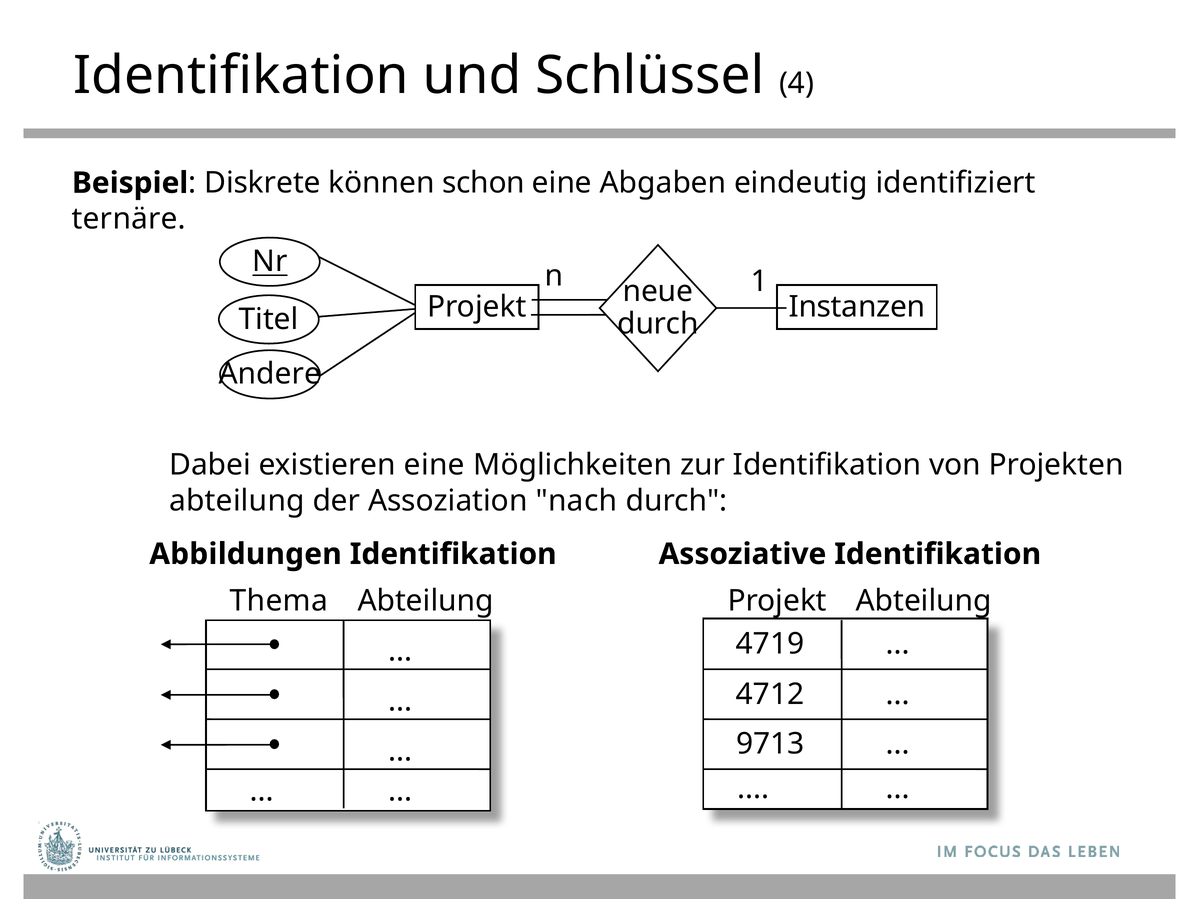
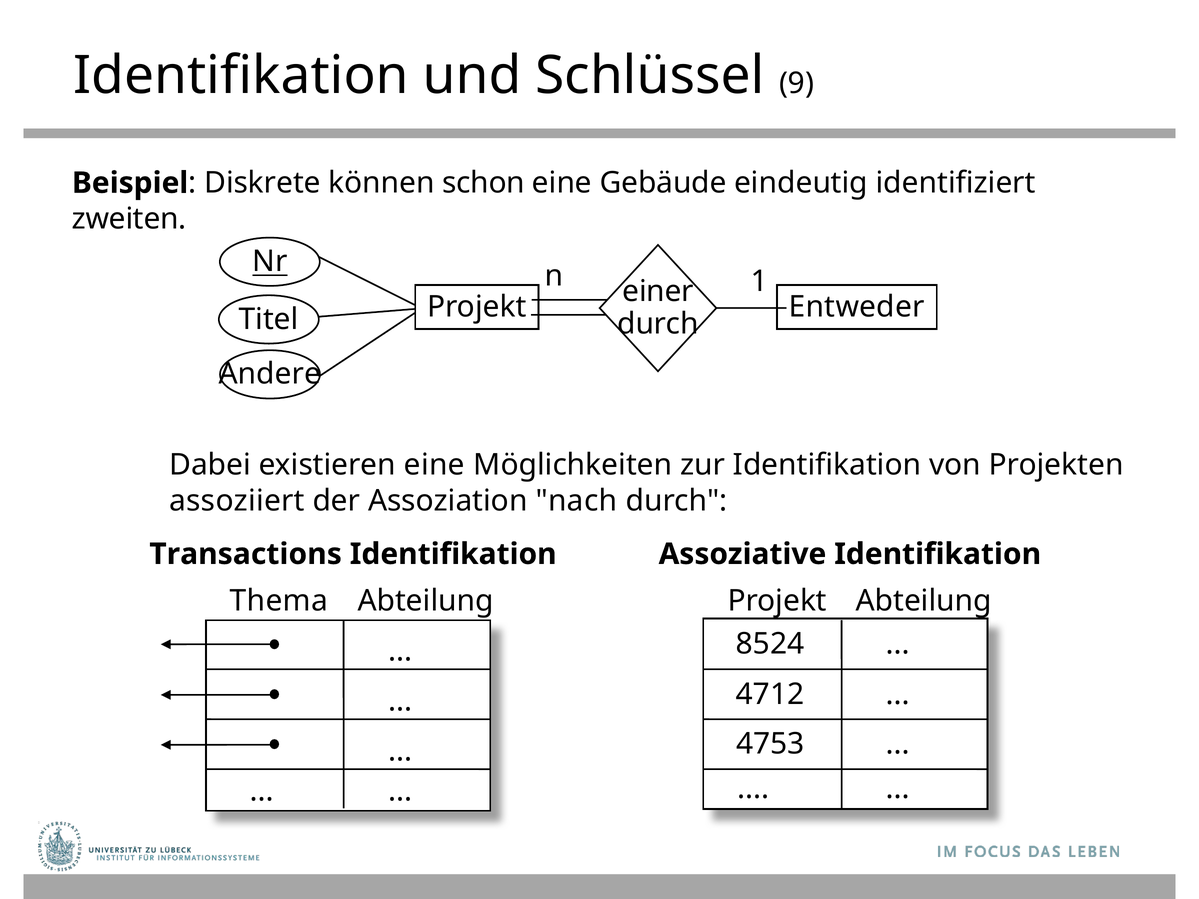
4: 4 -> 9
Abgaben: Abgaben -> Gebäude
ternäre: ternäre -> zweiten
neue: neue -> einer
Instanzen: Instanzen -> Entweder
abteilung at (237, 501): abteilung -> assoziiert
Abbildungen: Abbildungen -> Transactions
4719: 4719 -> 8524
9713: 9713 -> 4753
